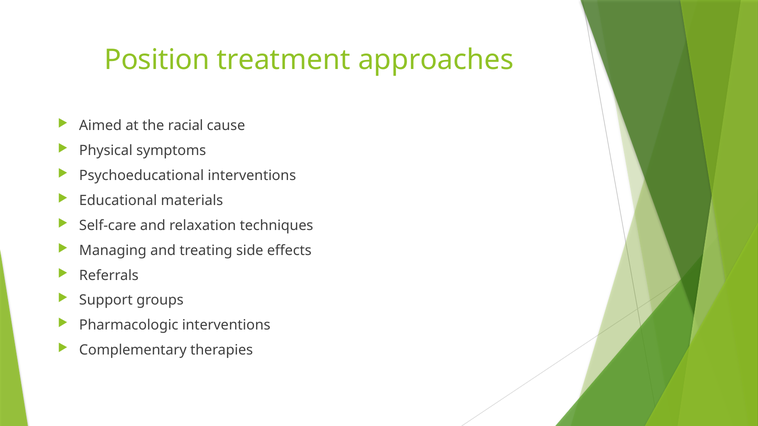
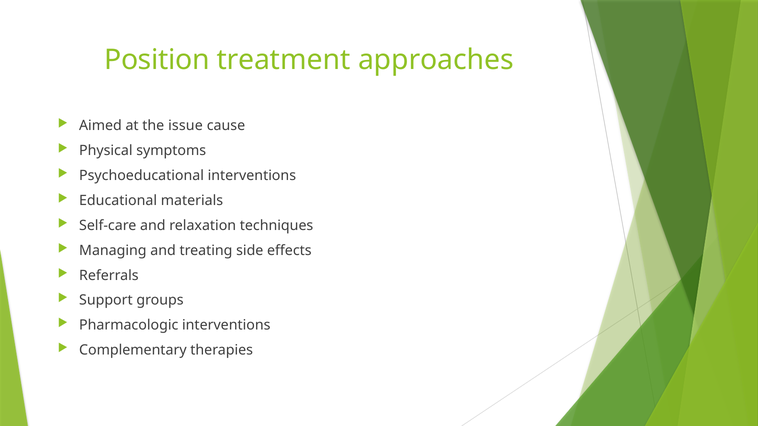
racial: racial -> issue
